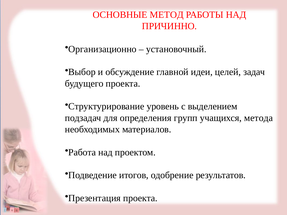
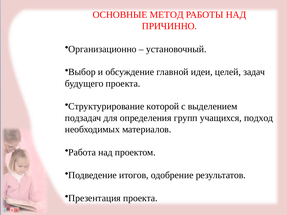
уровень: уровень -> которой
метода: метода -> подход
